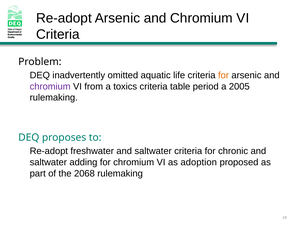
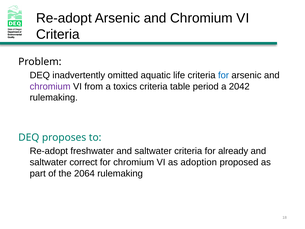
for at (224, 75) colour: orange -> blue
2005: 2005 -> 2042
chronic: chronic -> already
adding: adding -> correct
2068: 2068 -> 2064
